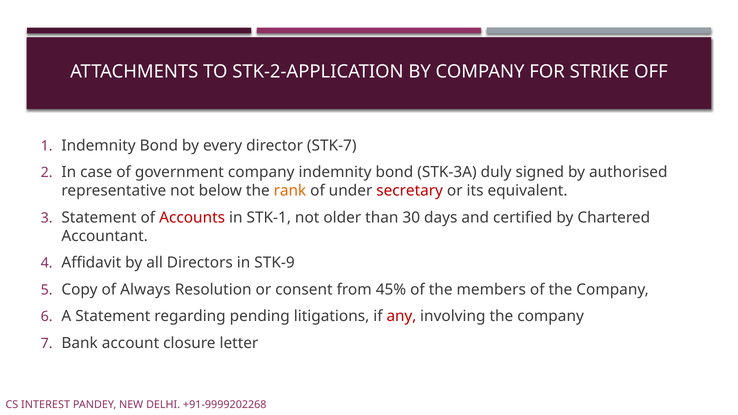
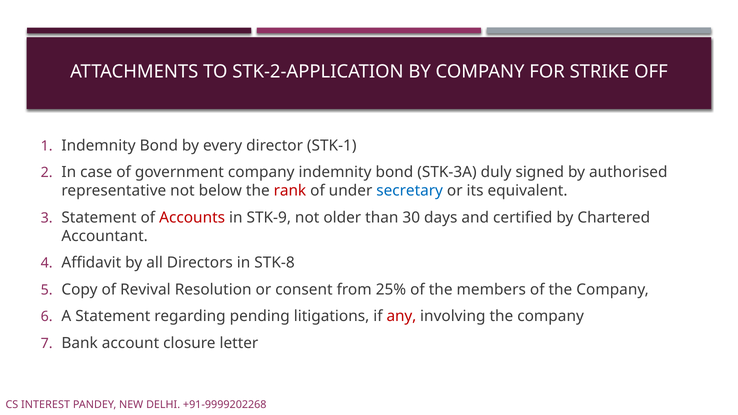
STK-7: STK-7 -> STK-1
rank colour: orange -> red
secretary colour: red -> blue
STK-1: STK-1 -> STK-9
STK-9: STK-9 -> STK-8
Always: Always -> Revival
45%: 45% -> 25%
